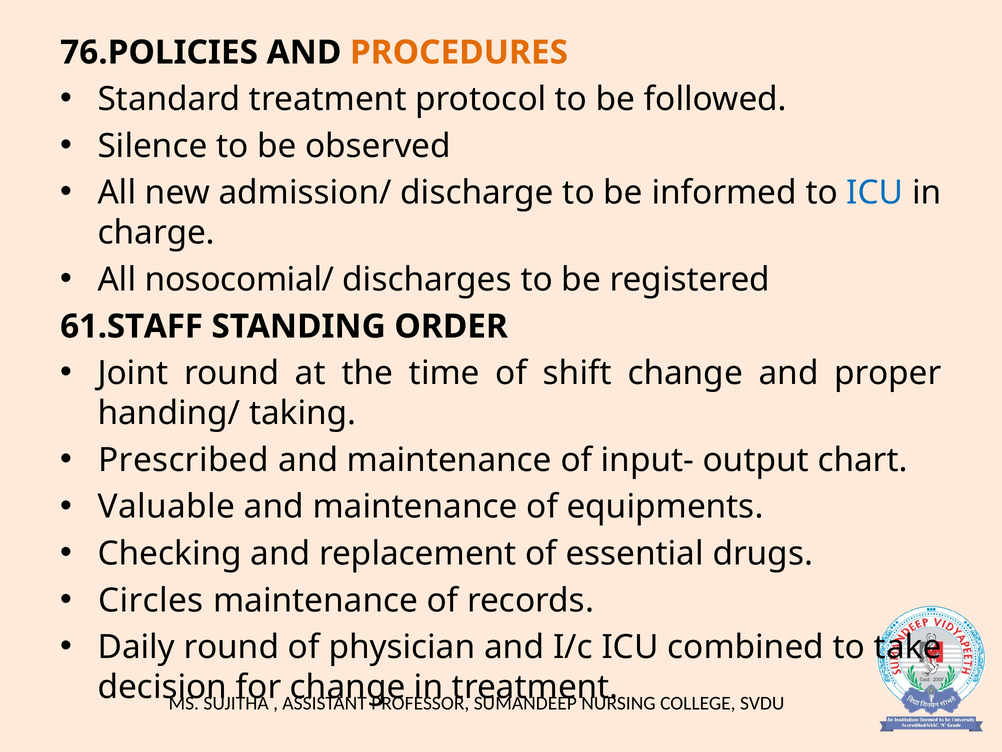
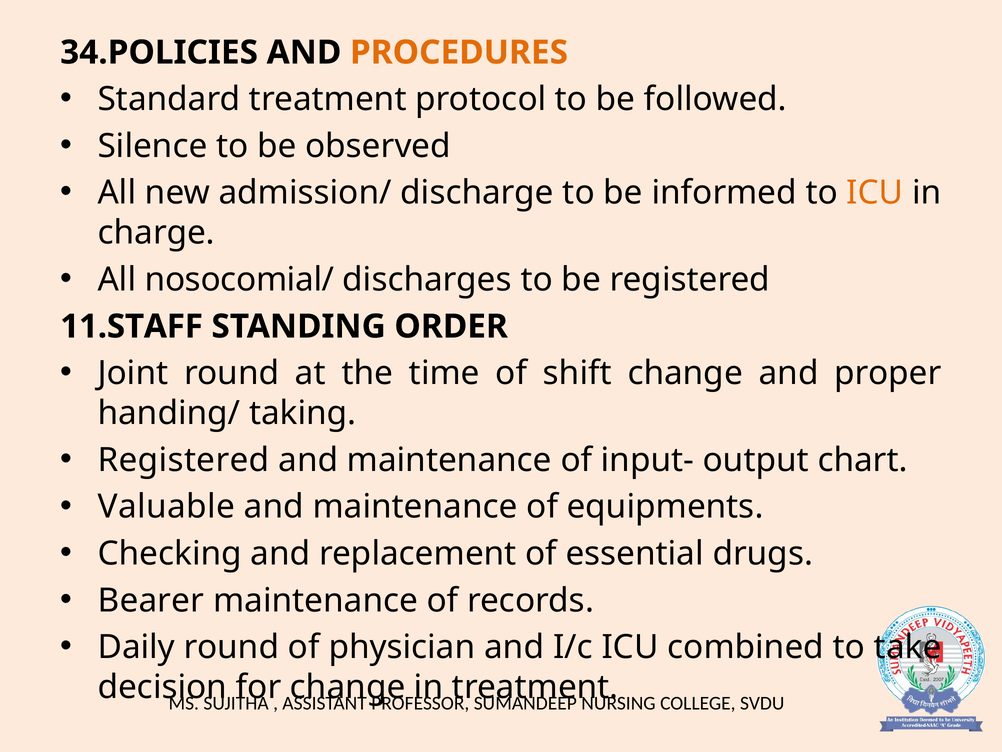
76.POLICIES: 76.POLICIES -> 34.POLICIES
ICU at (875, 193) colour: blue -> orange
61.STAFF: 61.STAFF -> 11.STAFF
Prescribed at (183, 460): Prescribed -> Registered
Circles: Circles -> Bearer
